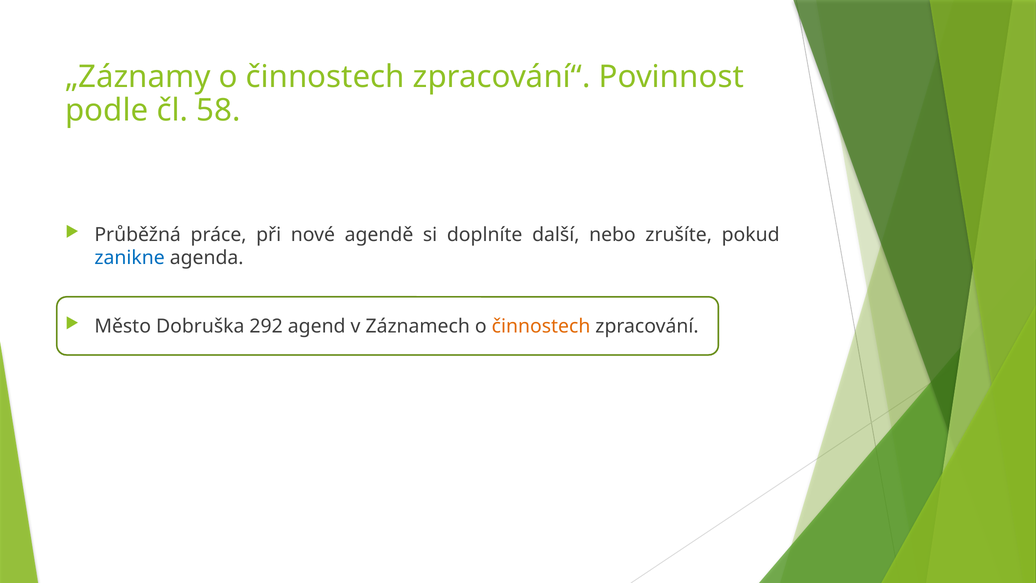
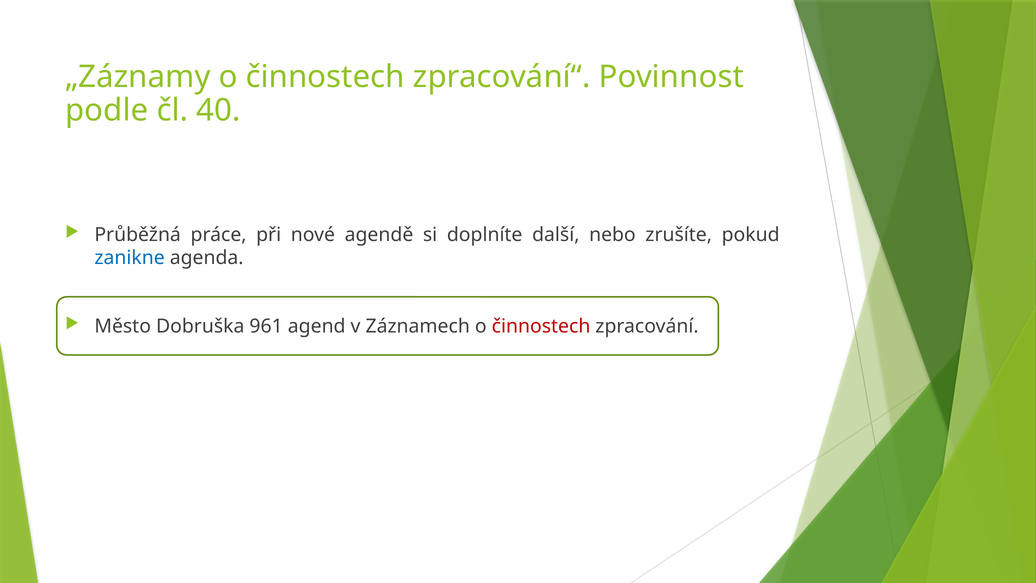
58: 58 -> 40
292: 292 -> 961
činnostech at (541, 326) colour: orange -> red
